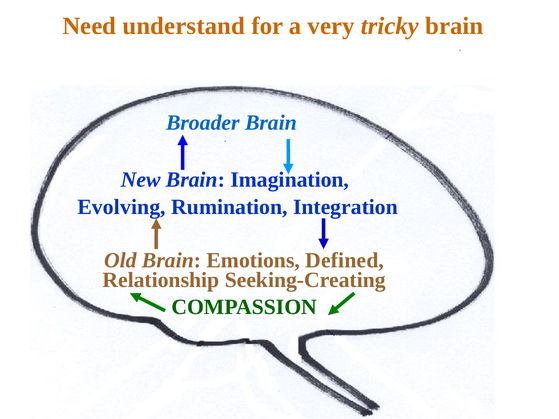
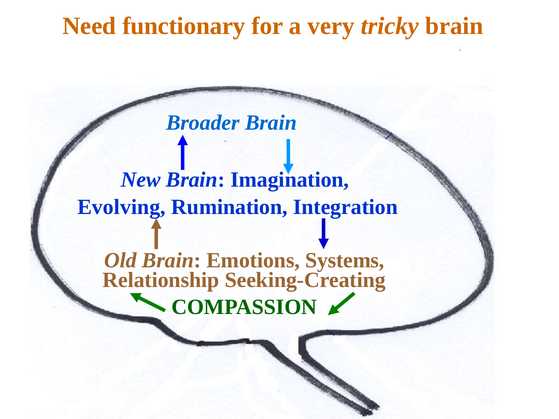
understand: understand -> functionary
Defined: Defined -> Systems
